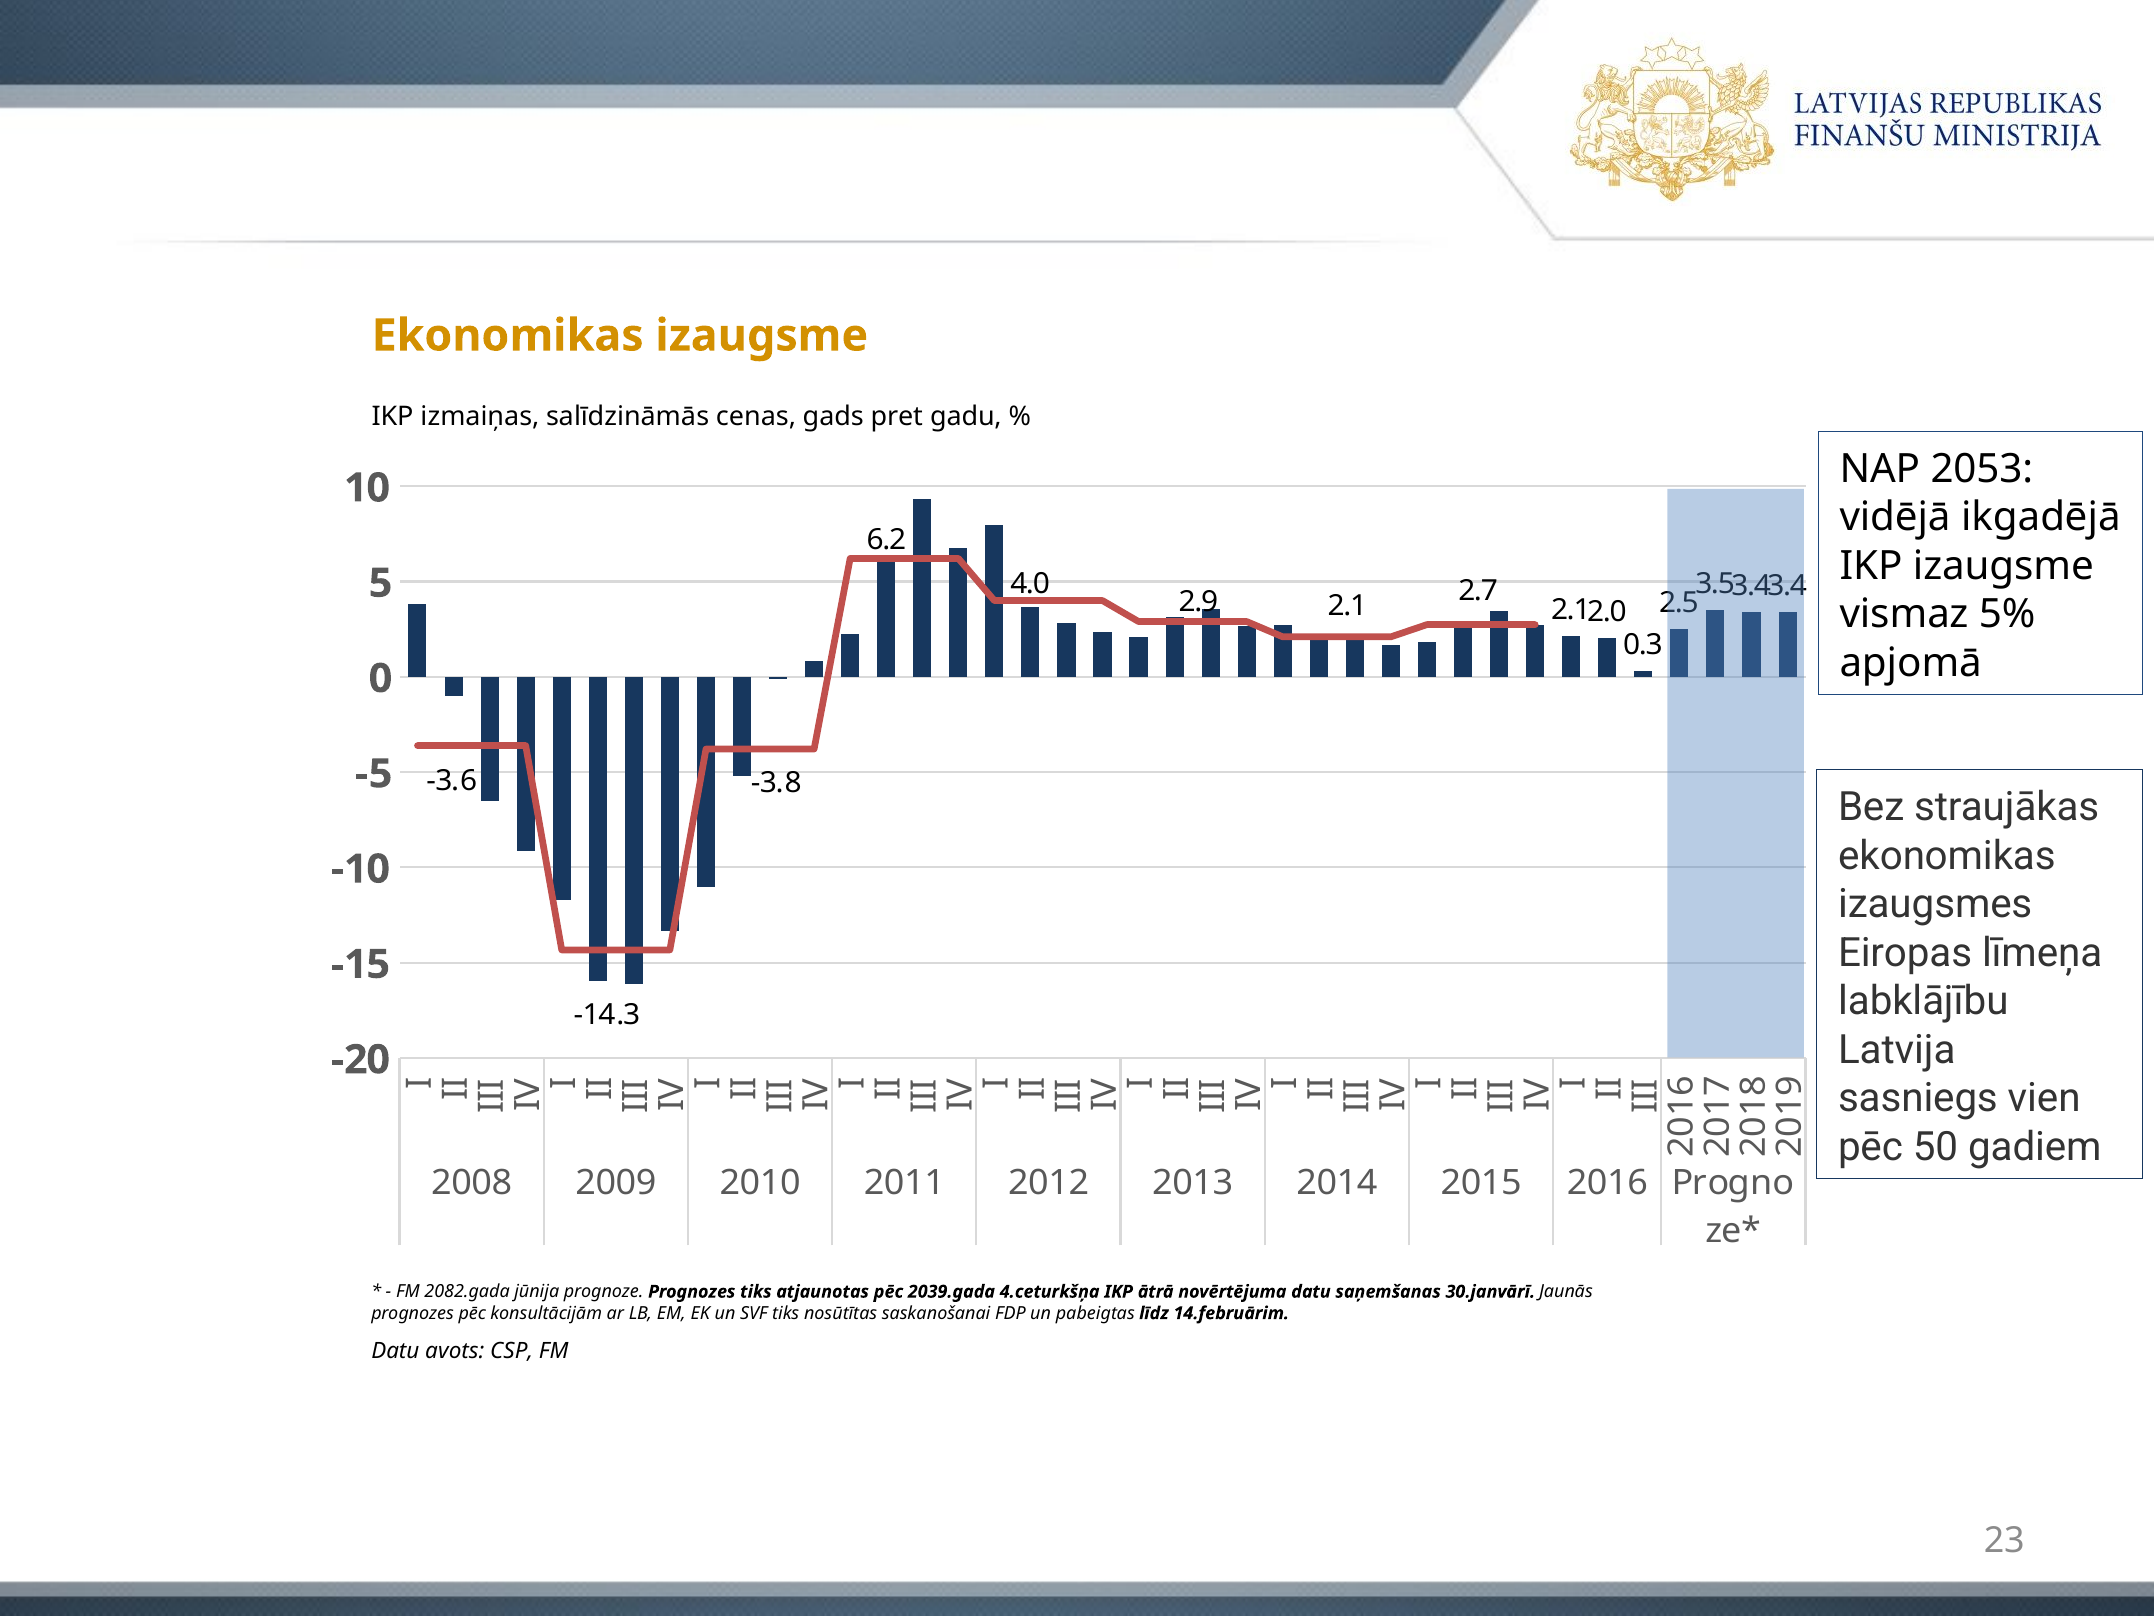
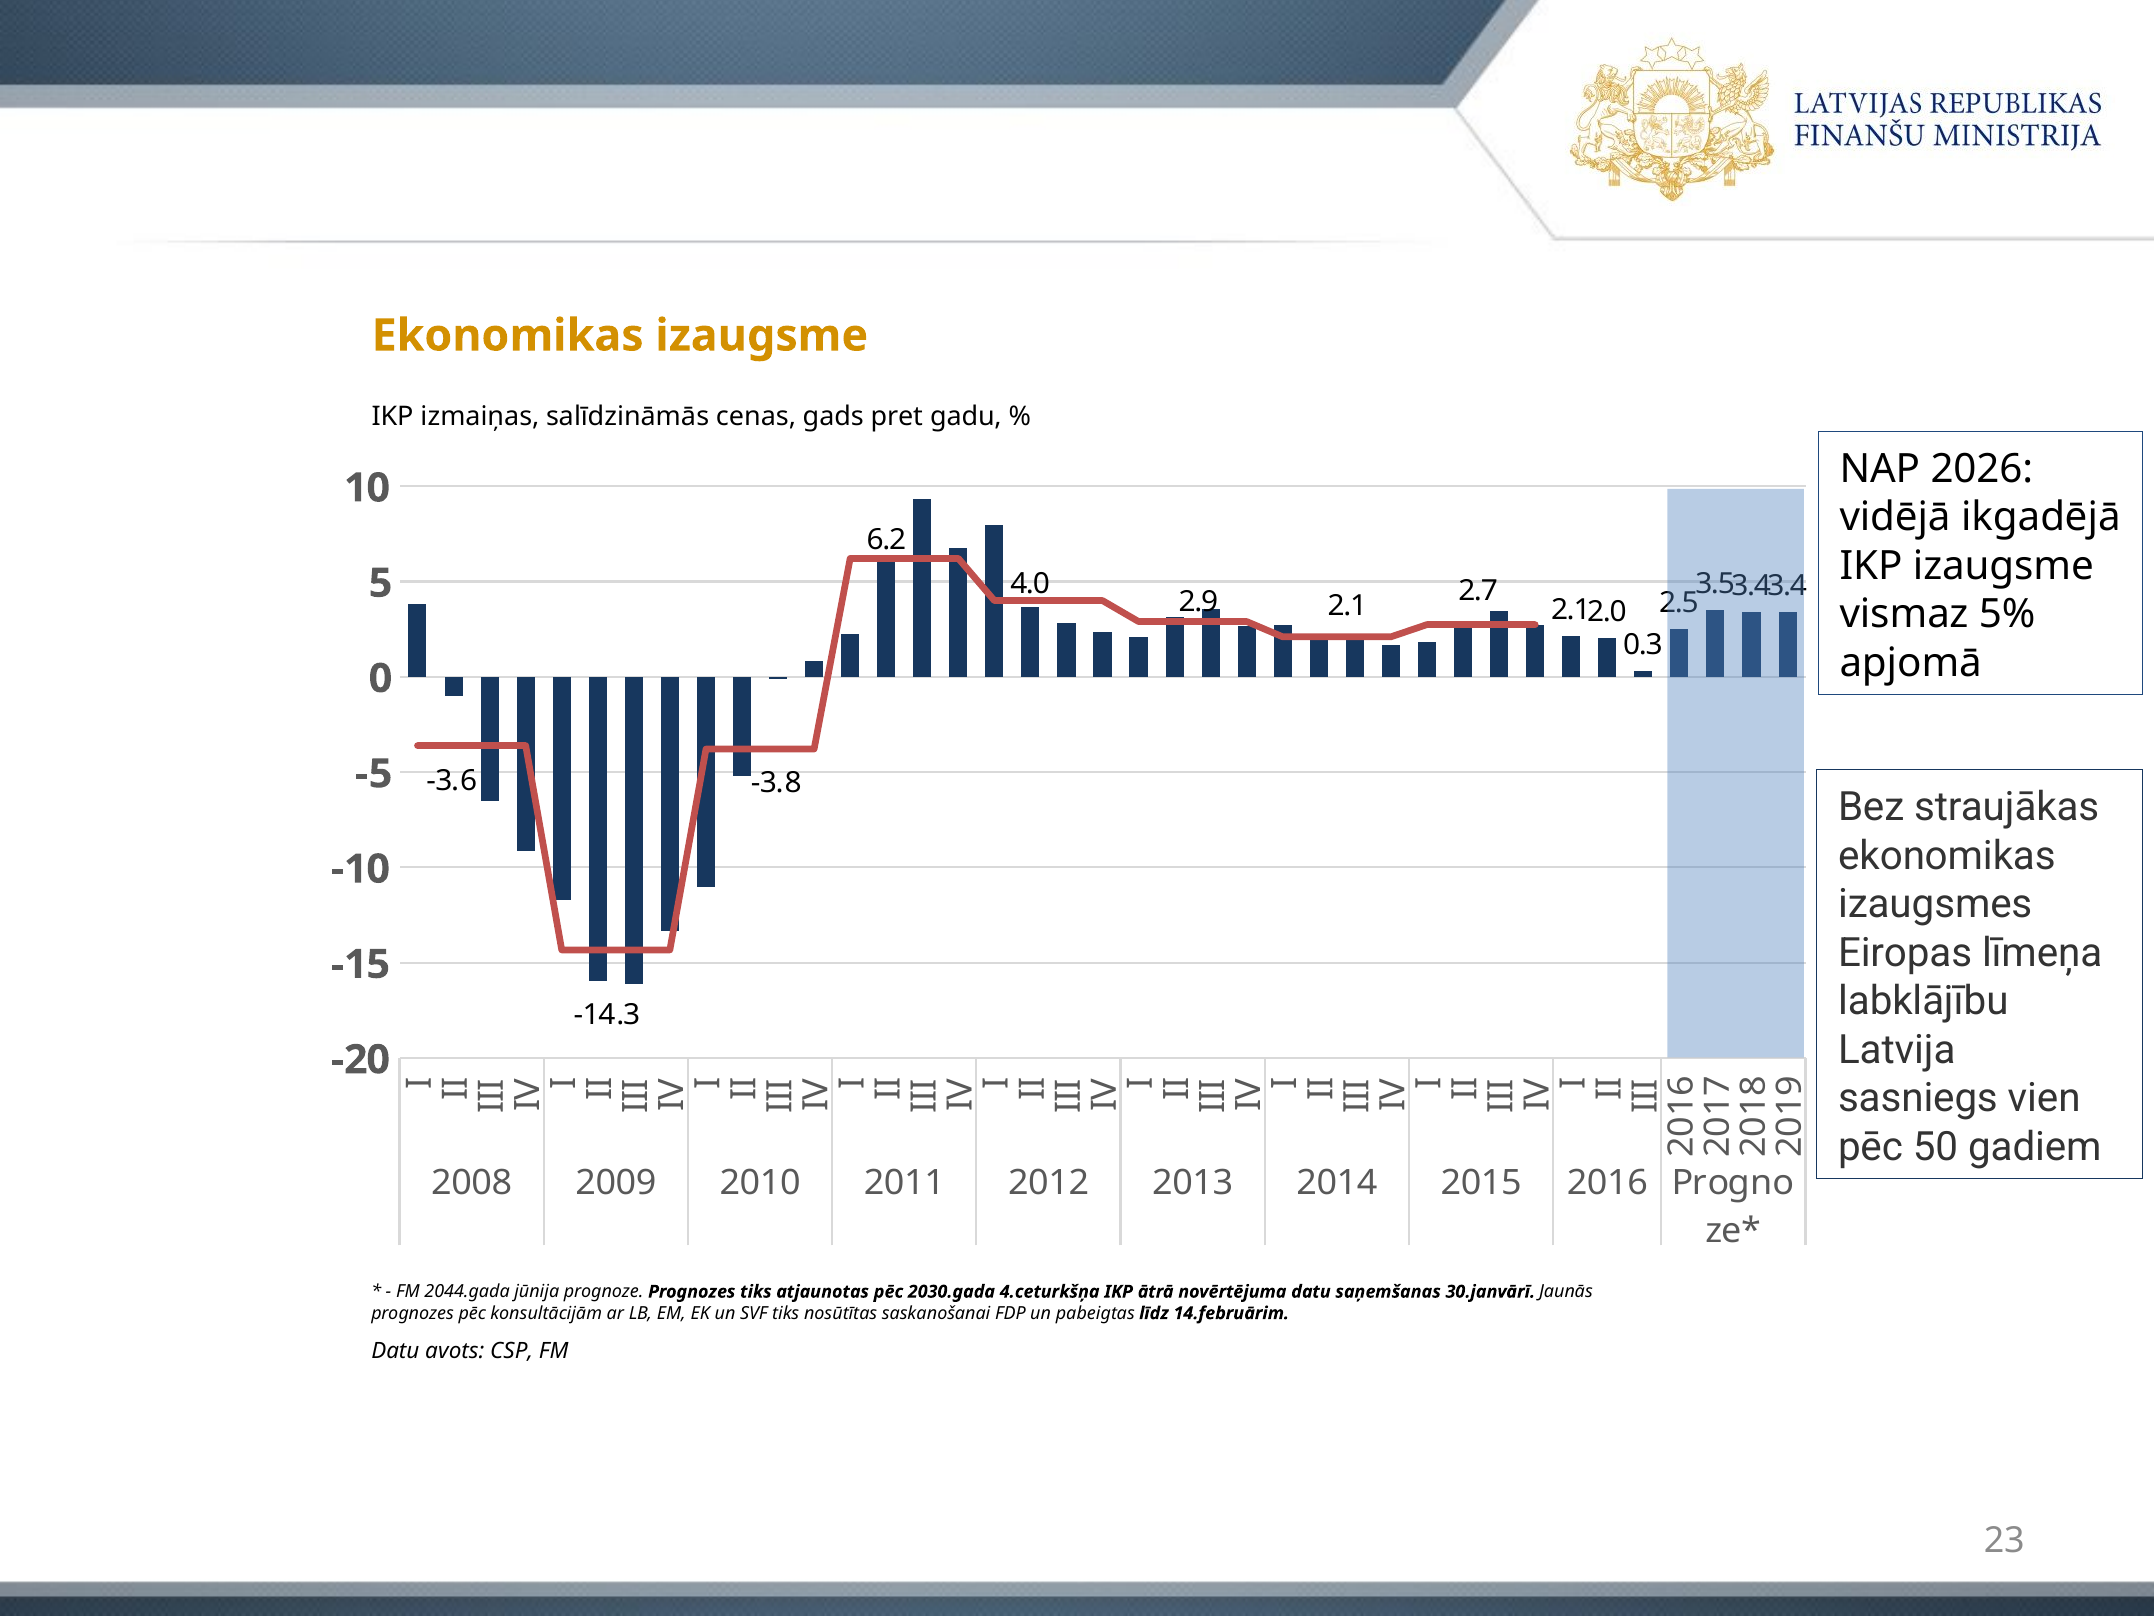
2053: 2053 -> 2026
2082.gada: 2082.gada -> 2044.gada
2039.gada: 2039.gada -> 2030.gada
